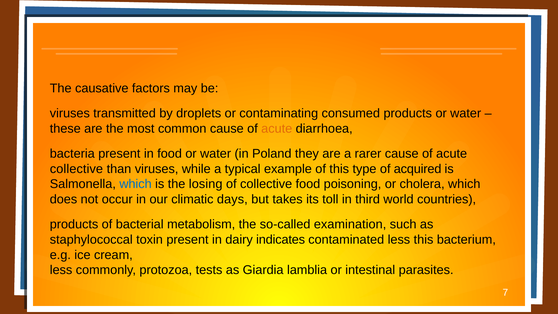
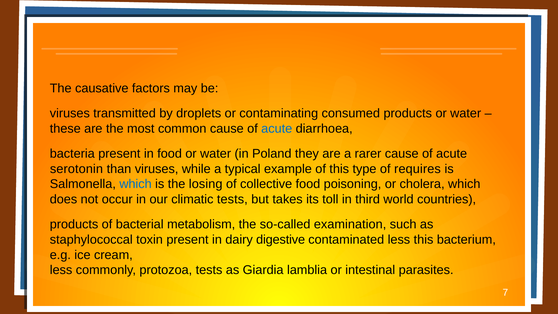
acute at (277, 129) colour: orange -> blue
collective at (76, 169): collective -> serotonin
acquired: acquired -> requires
climatic days: days -> tests
indicates: indicates -> digestive
